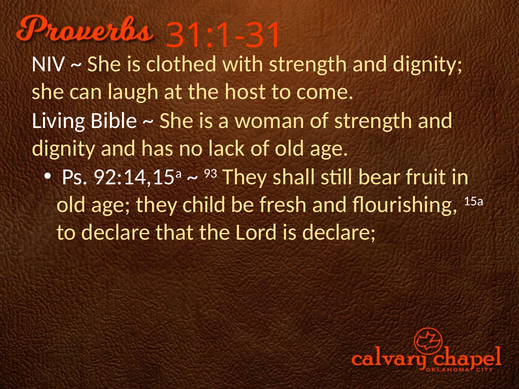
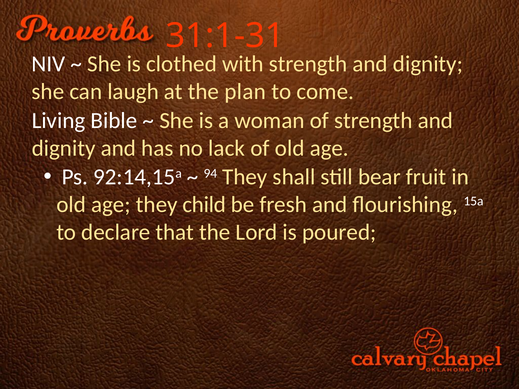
host: host -> plan
93: 93 -> 94
is declare: declare -> poured
